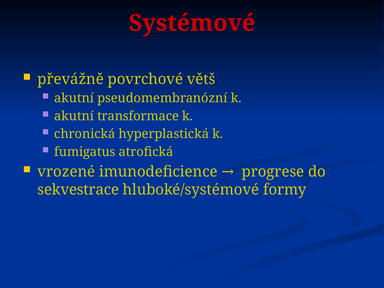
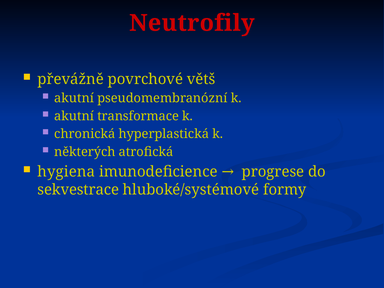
Systémové: Systémové -> Neutrofily
fumigatus: fumigatus -> některých
vrozené: vrozené -> hygiena
